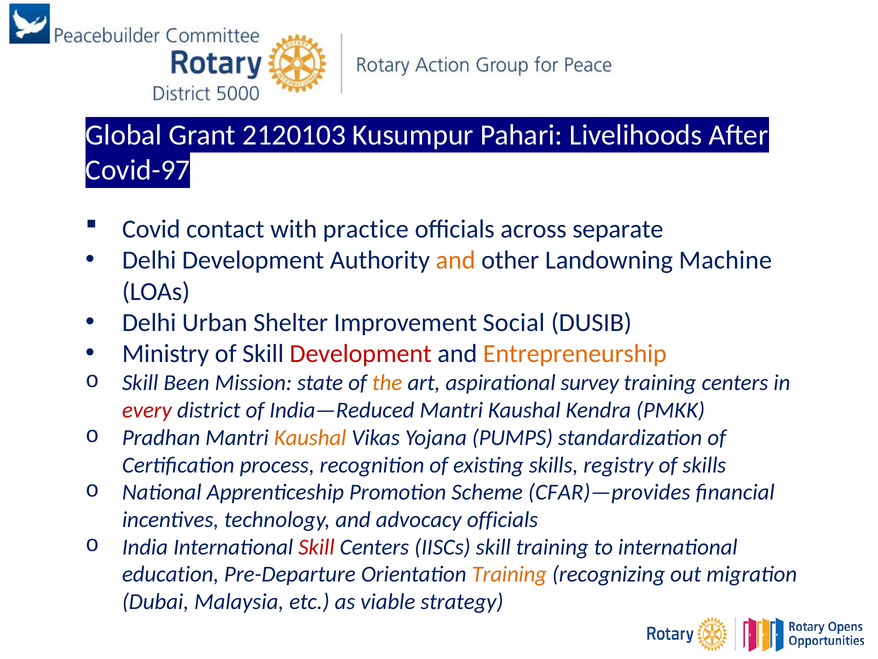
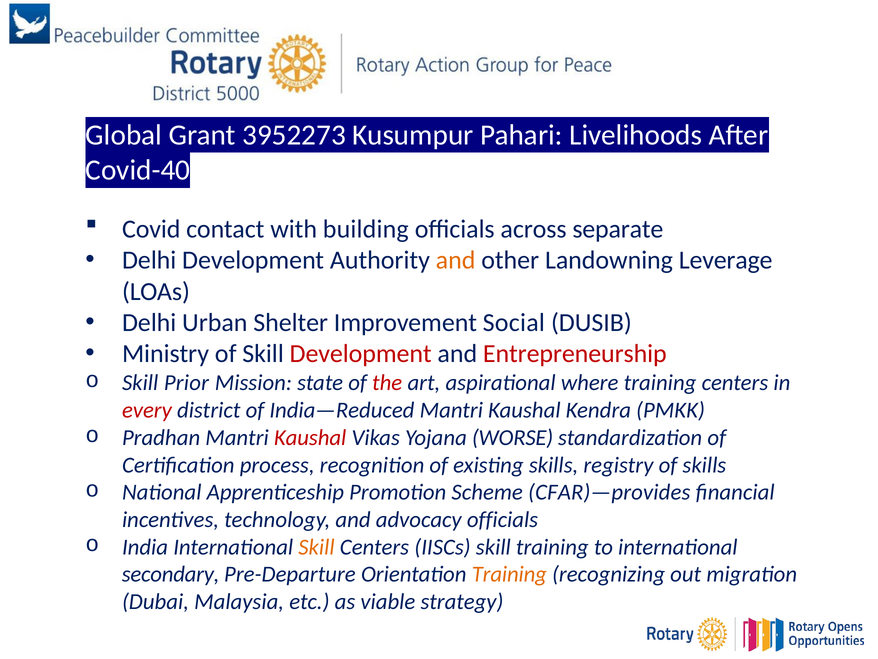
2120103: 2120103 -> 3952273
Covid-97: Covid-97 -> Covid-40
practice: practice -> building
Machine: Machine -> Leverage
Entrepreneurship colour: orange -> red
Been: Been -> Prior
the colour: orange -> red
survey: survey -> where
Kaushal at (310, 437) colour: orange -> red
PUMPS: PUMPS -> WORSE
Skill at (316, 547) colour: red -> orange
education: education -> secondary
